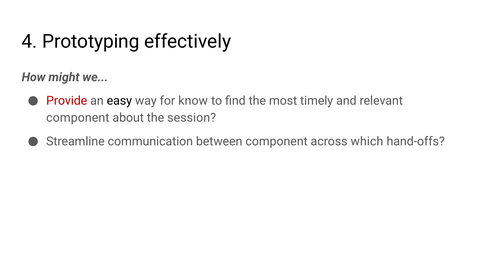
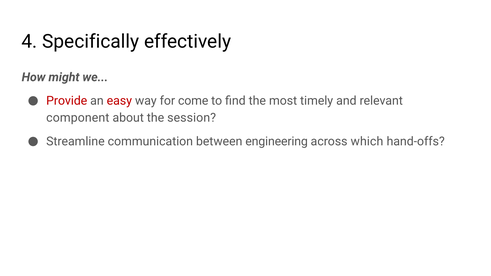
Prototyping: Prototyping -> Specifically
easy colour: black -> red
know: know -> come
between component: component -> engineering
